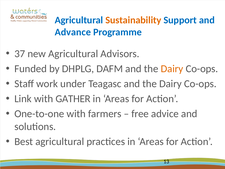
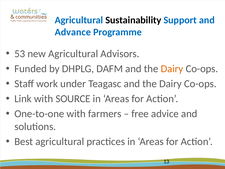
Sustainability colour: orange -> black
37: 37 -> 53
GATHER: GATHER -> SOURCE
